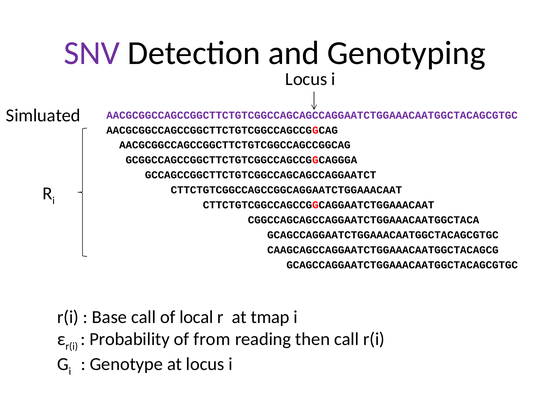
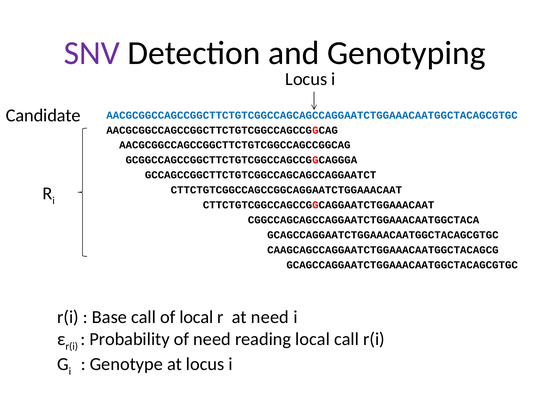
Simluated: Simluated -> Candidate
AACGCGGCCAGCCGGCTTCTGTCGGCCAGCAGCCAGGAATCTGGAAACAATGGCTACAGCGTGC colour: purple -> blue
at tmap: tmap -> need
of from: from -> need
reading then: then -> local
